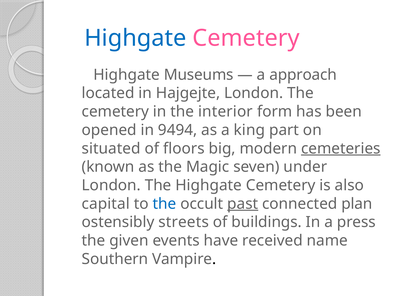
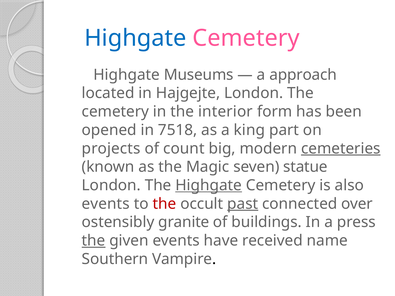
9494: 9494 -> 7518
situated: situated -> projects
floors: floors -> count
under: under -> statue
Highgate at (209, 185) underline: none -> present
capital at (106, 204): capital -> events
the at (165, 204) colour: blue -> red
plan: plan -> over
streets: streets -> granite
the at (94, 241) underline: none -> present
